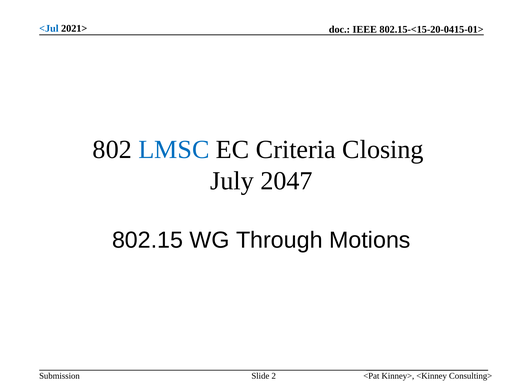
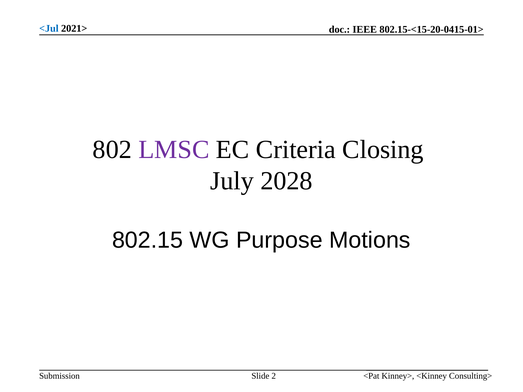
LMSC colour: blue -> purple
2047: 2047 -> 2028
Through: Through -> Purpose
